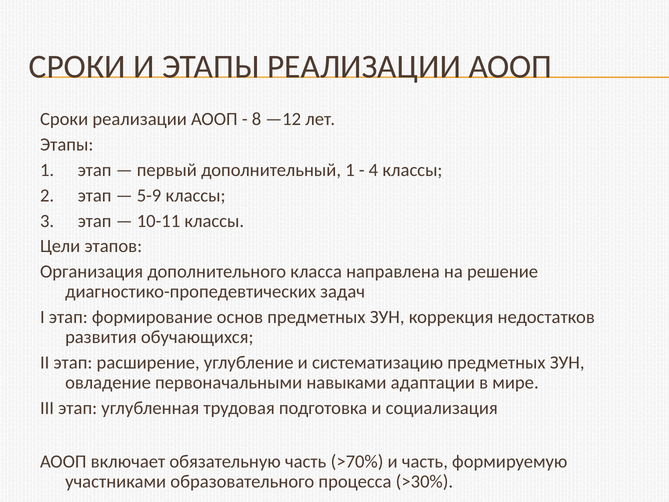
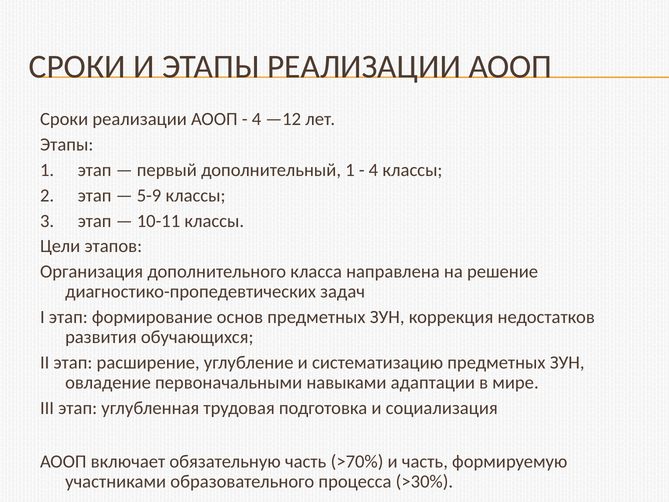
8 at (256, 119): 8 -> 4
